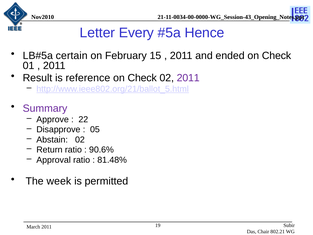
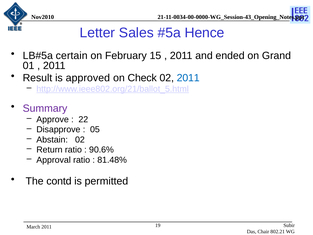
Every: Every -> Sales
ended on Check: Check -> Grand
reference: reference -> approved
2011 at (188, 78) colour: purple -> blue
week: week -> contd
